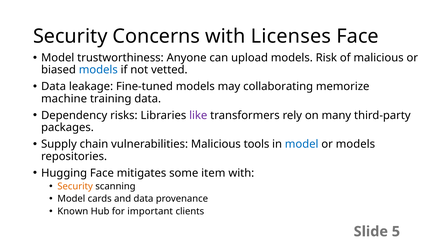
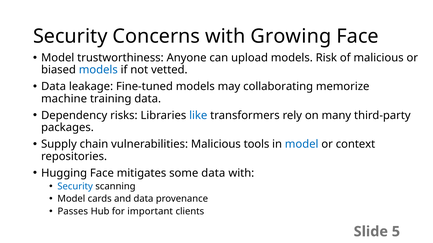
Licenses: Licenses -> Growing
like colour: purple -> blue
or models: models -> context
some item: item -> data
Security at (75, 187) colour: orange -> blue
Known: Known -> Passes
